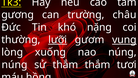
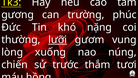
châu: châu -> phúc
vung underline: present -> none
núng at (15, 64): núng -> chiến
sử thắm: thắm -> trước
